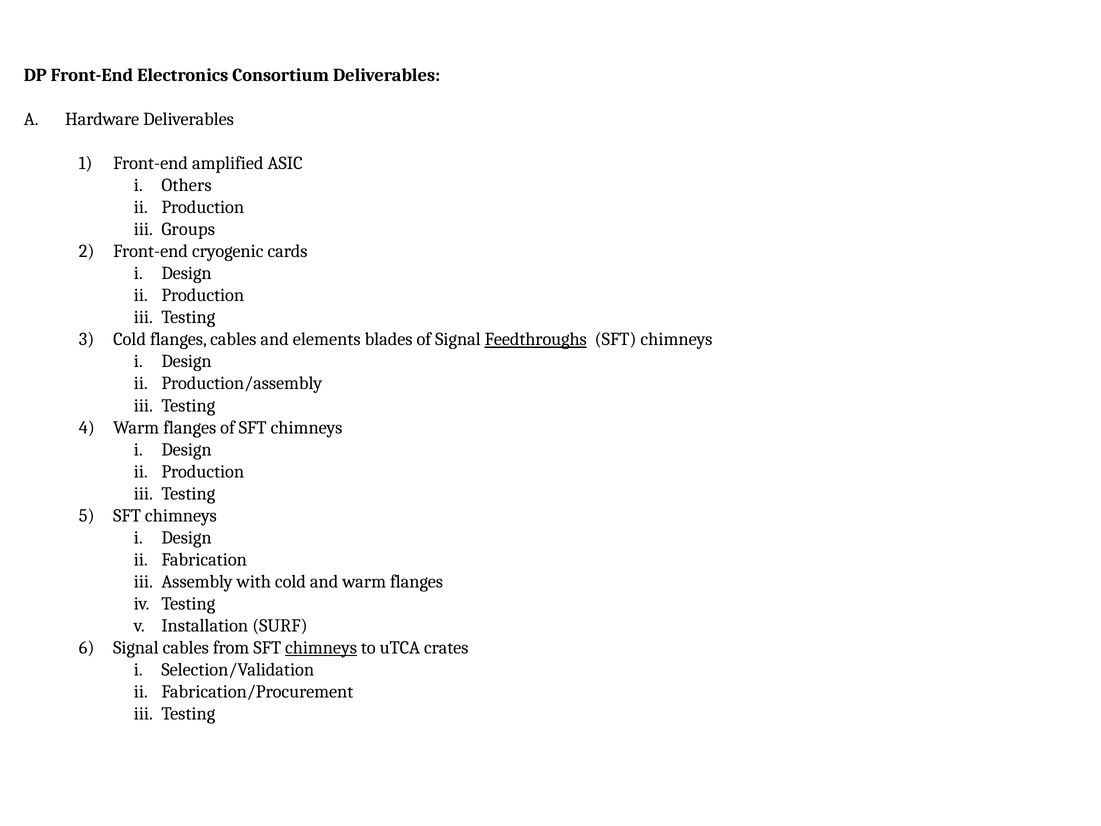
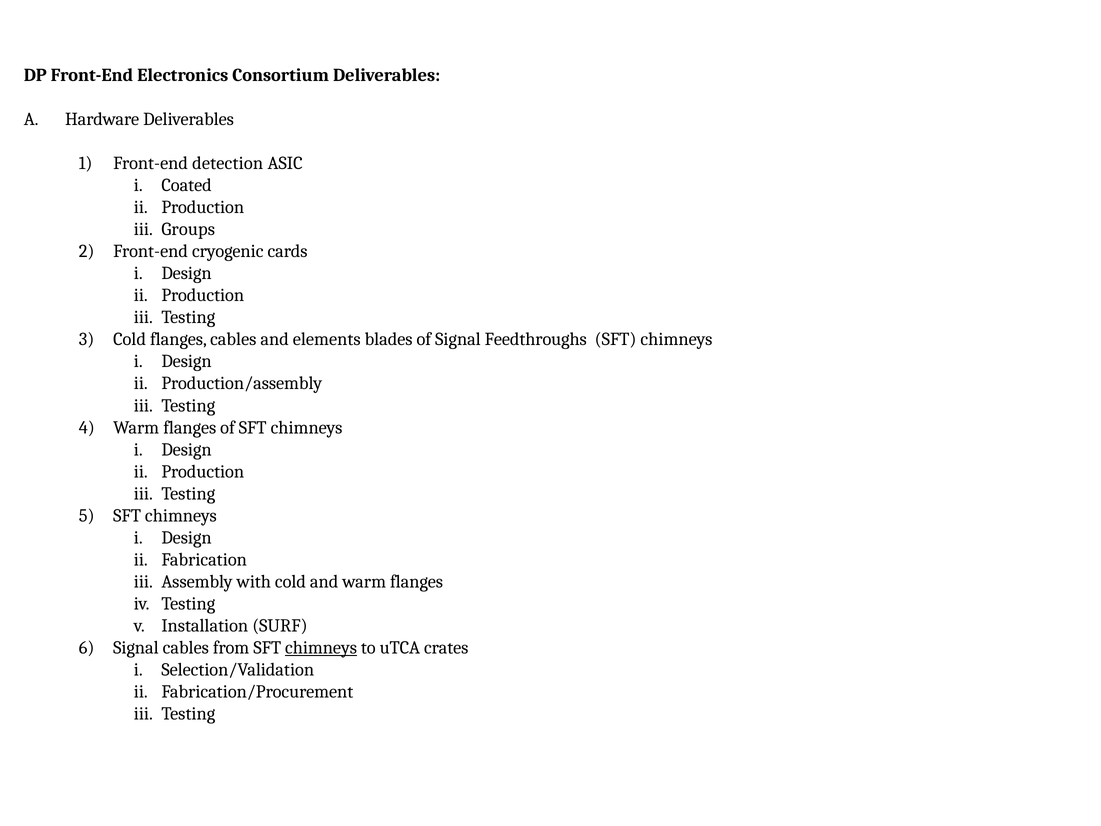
amplified: amplified -> detection
Others: Others -> Coated
Feedthroughs underline: present -> none
